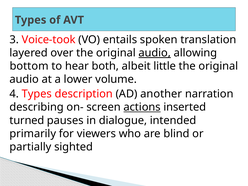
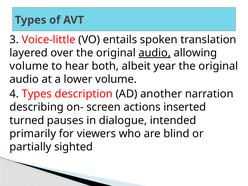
Voice-took: Voice-took -> Voice-little
bottom at (29, 66): bottom -> volume
little: little -> year
actions underline: present -> none
